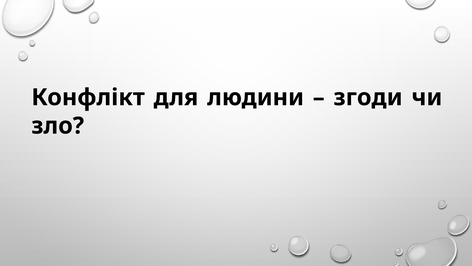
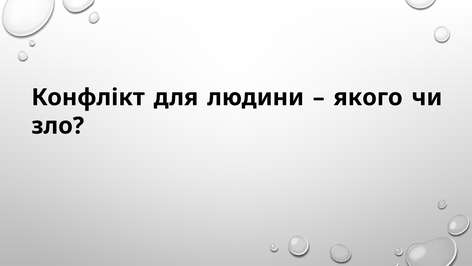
згоди: згоди -> якого
